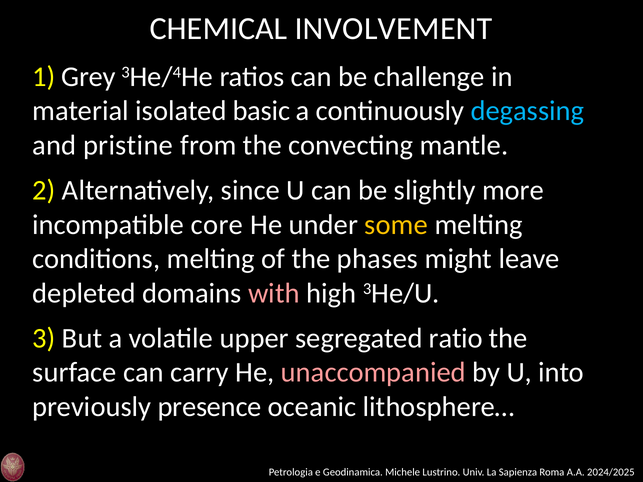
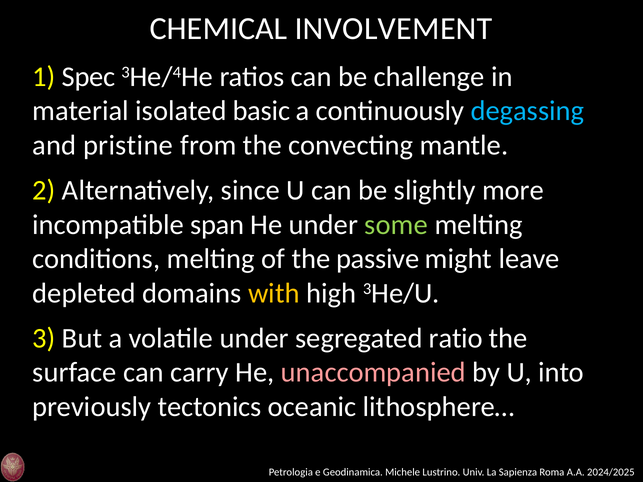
Grey: Grey -> Spec
core: core -> span
some colour: yellow -> light green
phases: phases -> passive
with colour: pink -> yellow
volatile upper: upper -> under
presence: presence -> tectonics
